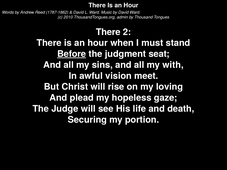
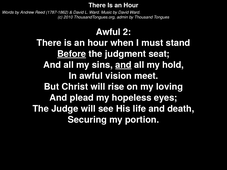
There at (108, 32): There -> Awful
and at (123, 65) underline: none -> present
with: with -> hold
gaze: gaze -> eyes
